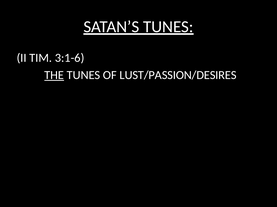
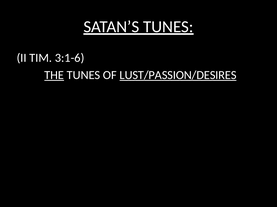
LUST/PASSION/DESIRES underline: none -> present
